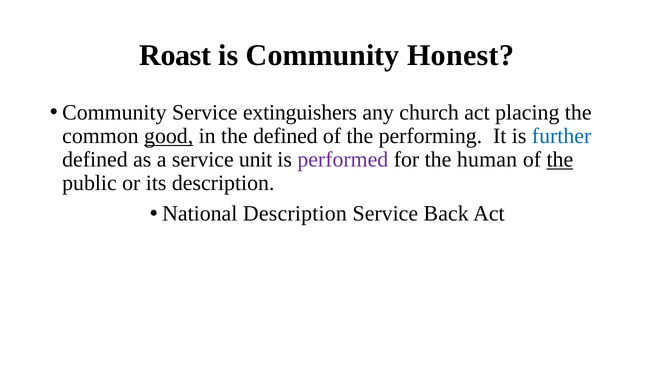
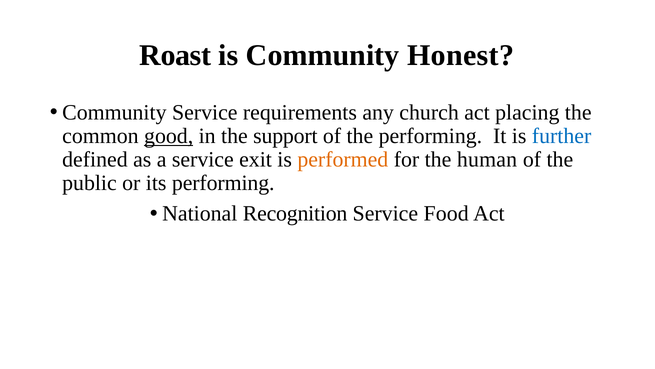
extinguishers: extinguishers -> requirements
the defined: defined -> support
unit: unit -> exit
performed colour: purple -> orange
the at (560, 159) underline: present -> none
its description: description -> performing
National Description: Description -> Recognition
Back: Back -> Food
